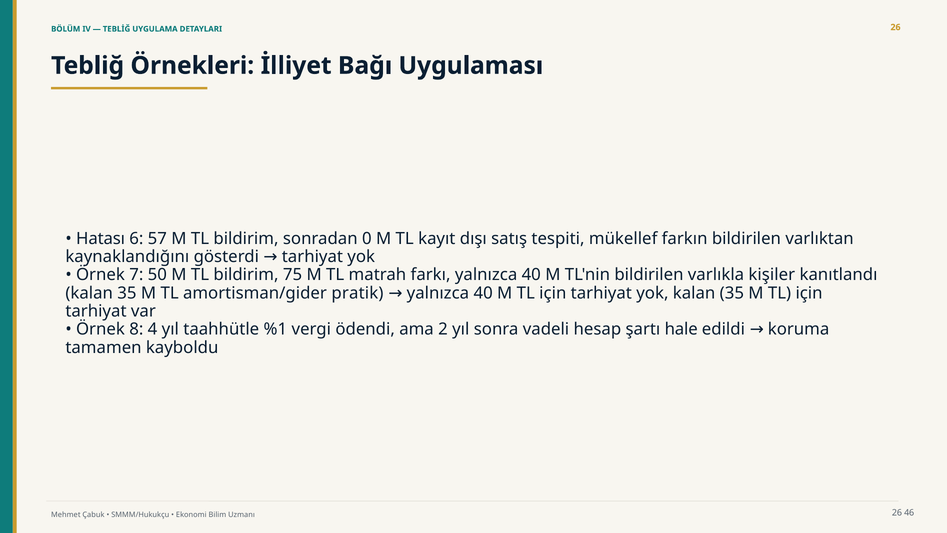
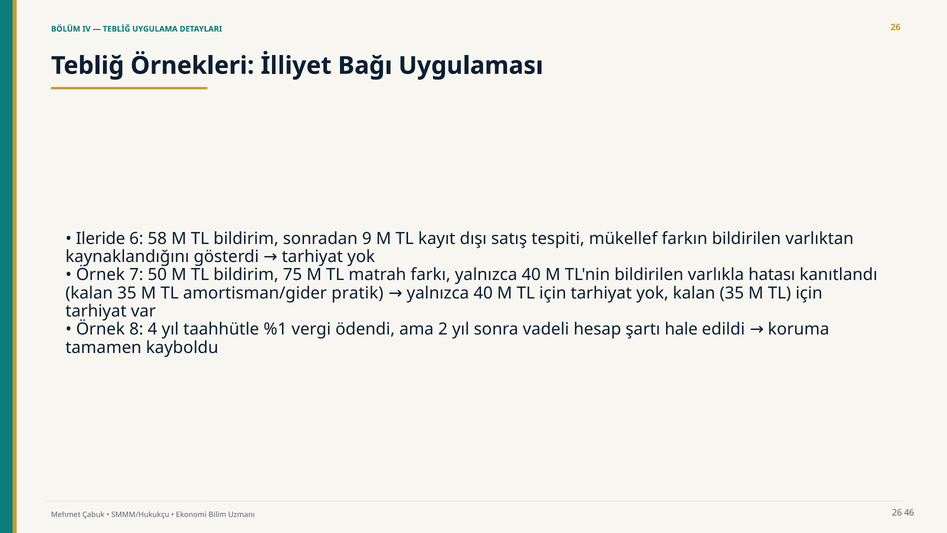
Hatası: Hatası -> Ileride
57: 57 -> 58
0: 0 -> 9
kişiler: kişiler -> hatası
